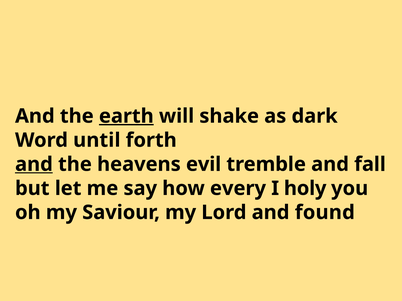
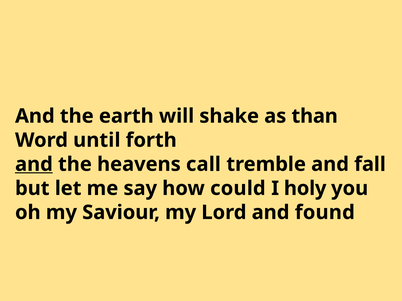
earth underline: present -> none
dark: dark -> than
evil: evil -> call
every: every -> could
